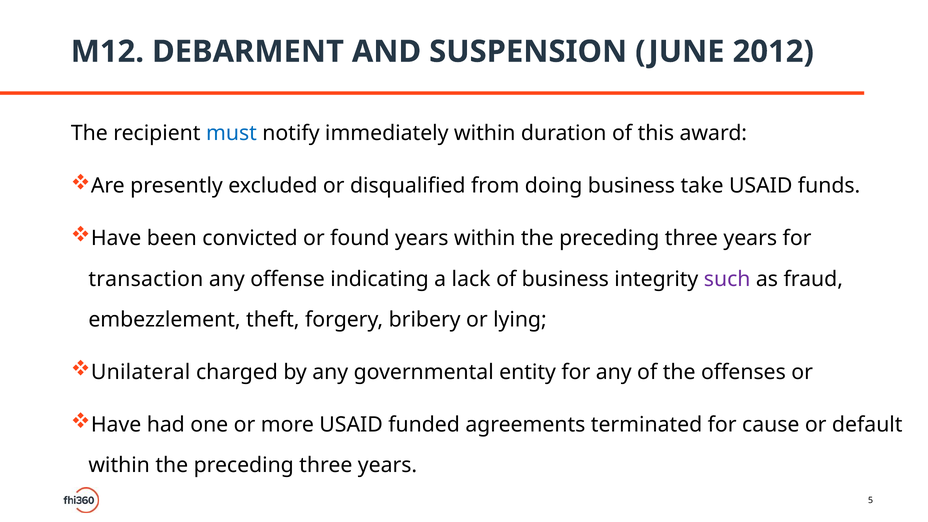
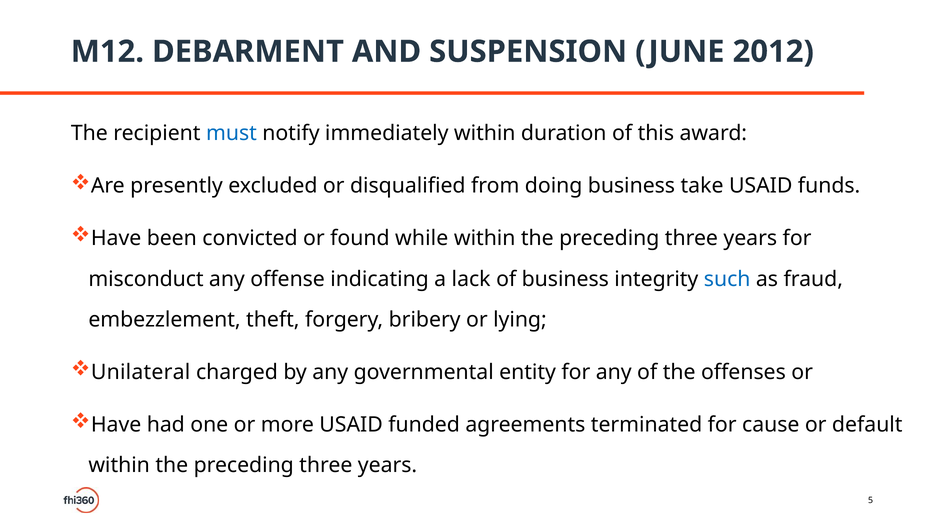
found years: years -> while
transaction: transaction -> misconduct
such colour: purple -> blue
